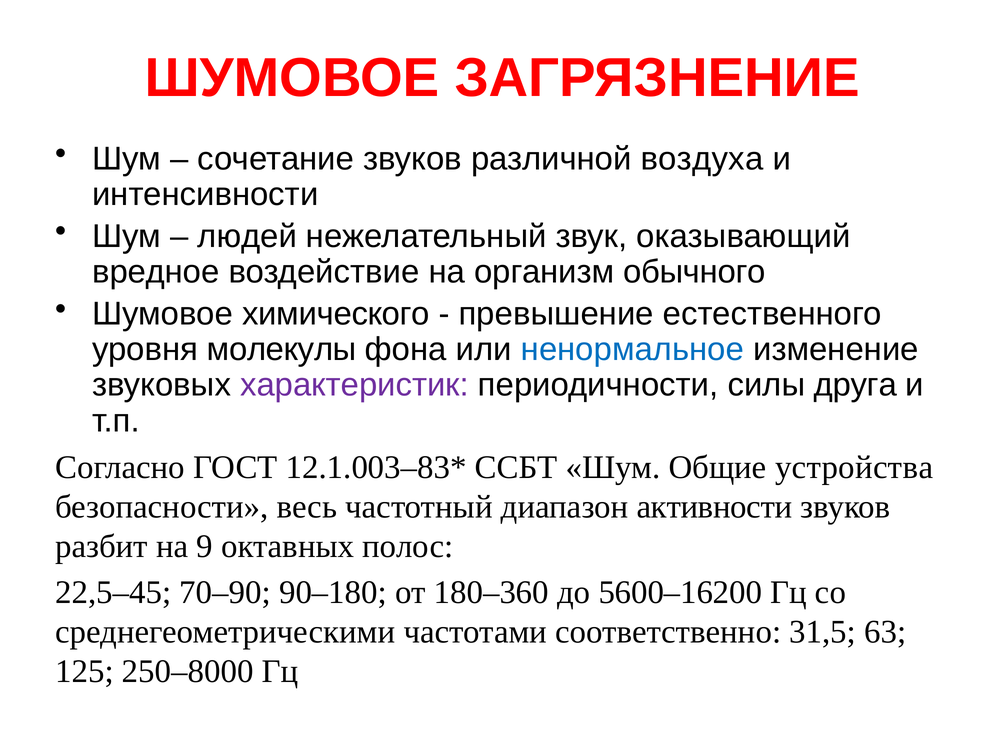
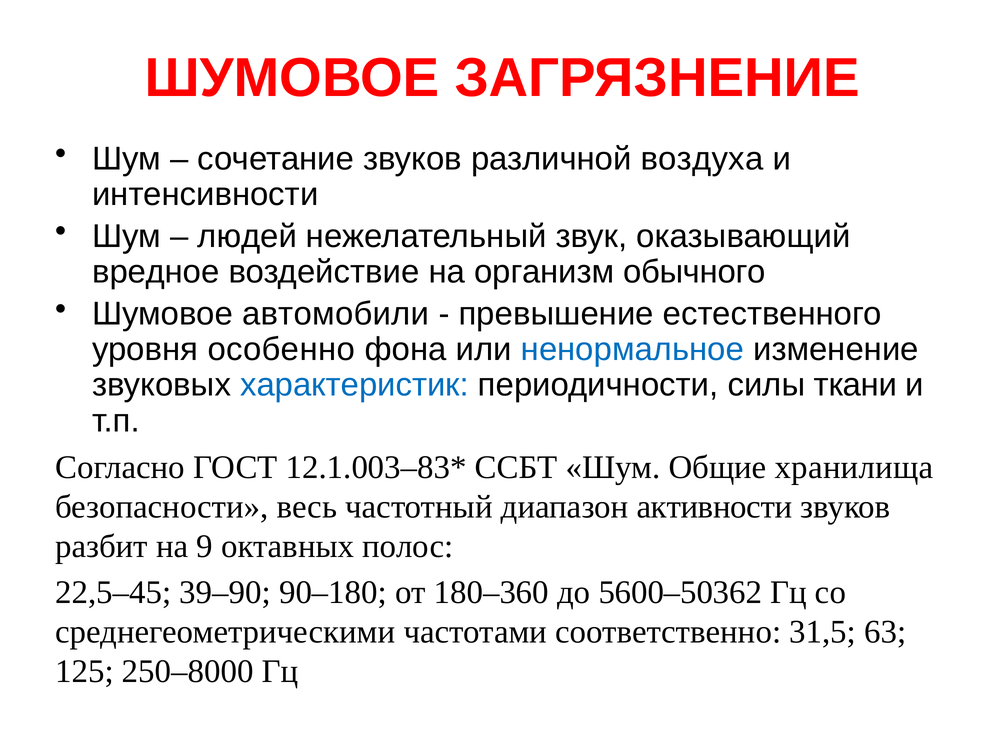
химического: химического -> автомобили
молекулы: молекулы -> особенно
характеристик colour: purple -> blue
друга: друга -> ткани
устройства: устройства -> хранилища
70–90: 70–90 -> 39–90
5600–16200: 5600–16200 -> 5600–50362
